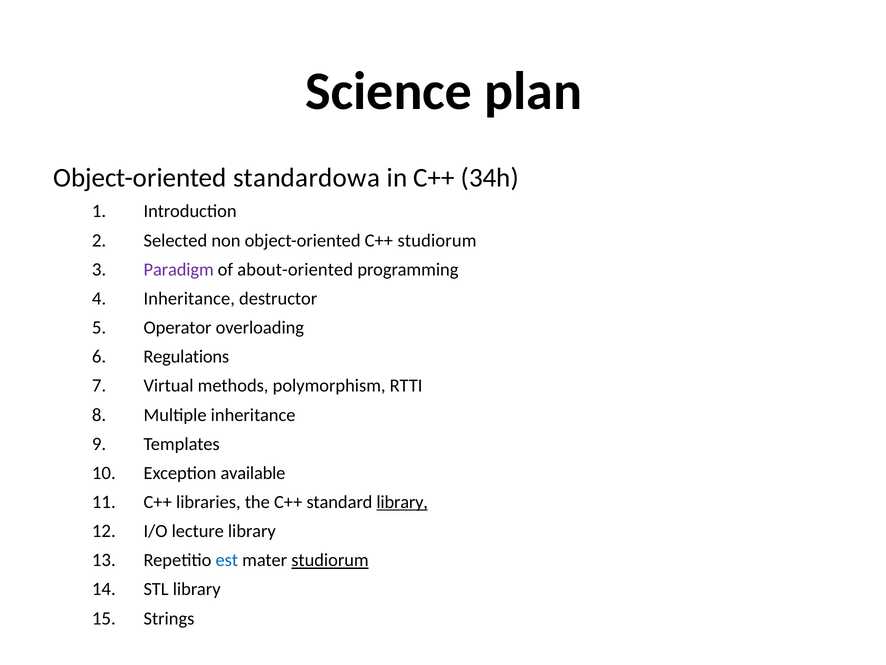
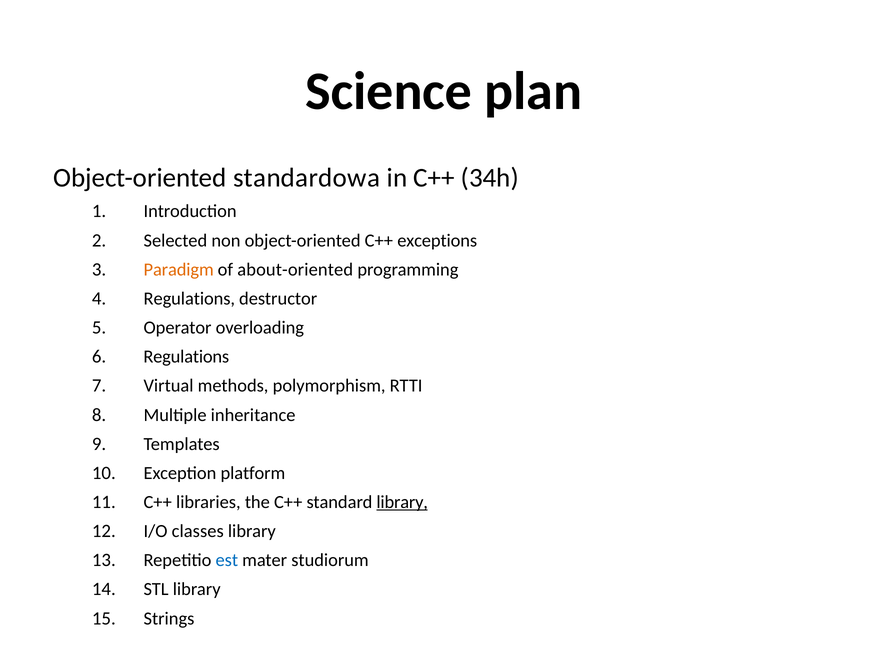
C++ studiorum: studiorum -> exceptions
Paradigm colour: purple -> orange
Inheritance at (189, 298): Inheritance -> Regulations
available: available -> platform
lecture: lecture -> classes
studiorum at (330, 560) underline: present -> none
